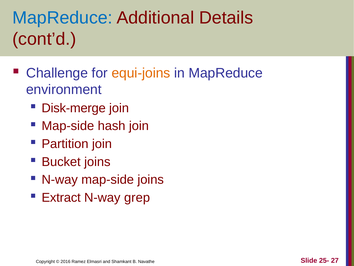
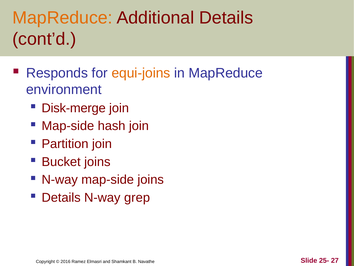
MapReduce at (63, 18) colour: blue -> orange
Challenge: Challenge -> Responds
Extract at (61, 197): Extract -> Details
